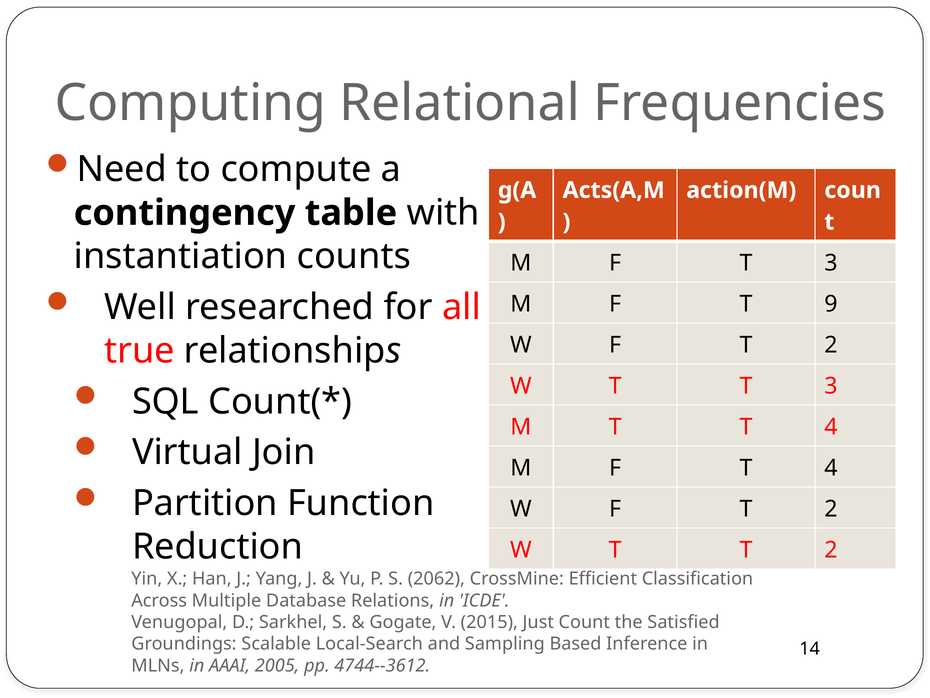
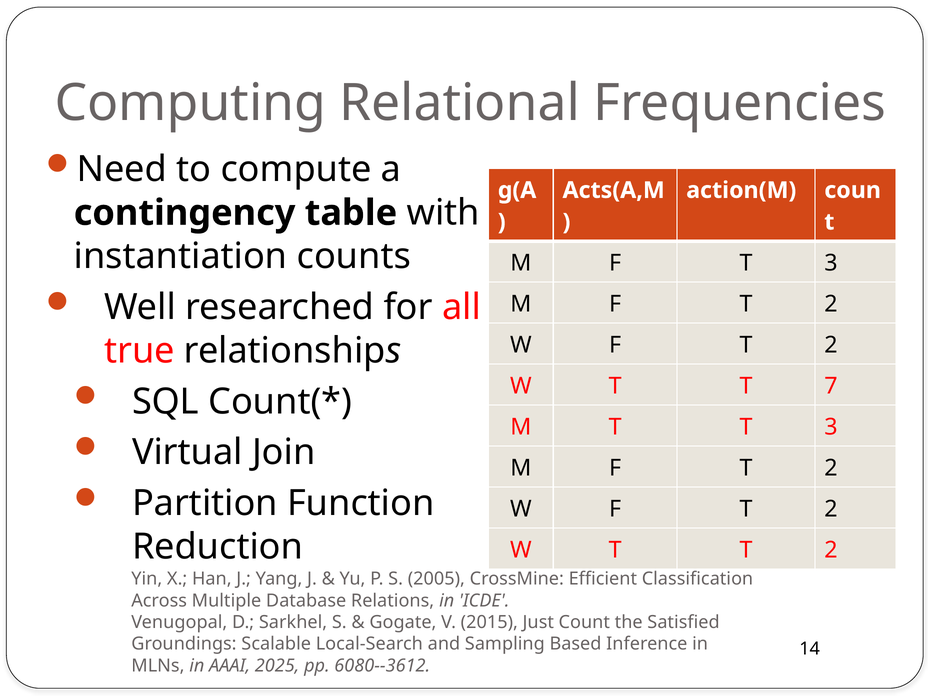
9 at (831, 304): 9 -> 2
T T 3: 3 -> 7
T T 4: 4 -> 3
4 at (831, 468): 4 -> 2
2062: 2062 -> 2005
2005: 2005 -> 2025
4744--3612: 4744--3612 -> 6080--3612
